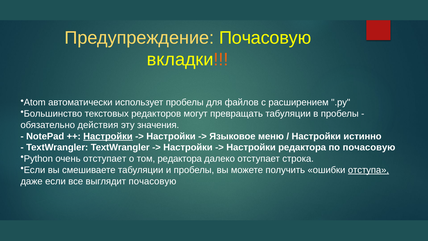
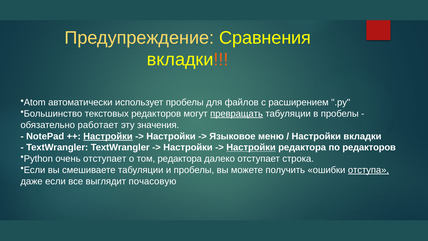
Предупреждение Почасовую: Почасовую -> Сравнения
превращать underline: none -> present
действия: действия -> работает
Настройки истинно: истинно -> вкладки
Настройки at (251, 147) underline: none -> present
по почасовую: почасовую -> редакторов
